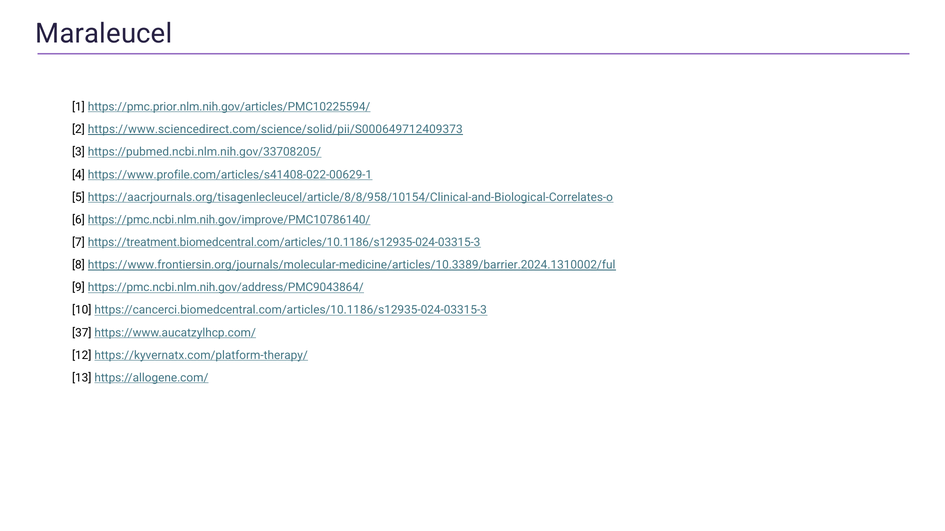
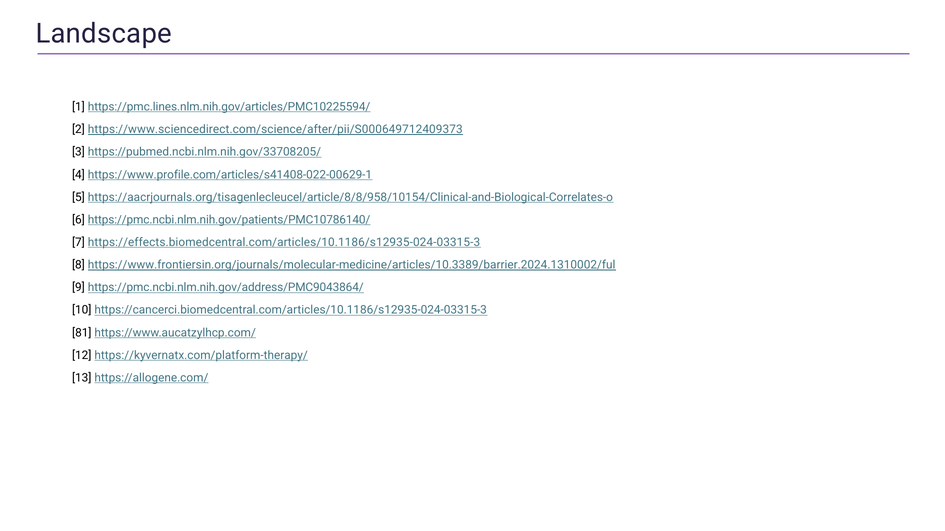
Maraleucel: Maraleucel -> Landscape
https://pmc.prior.nlm.nih.gov/articles/PMC10225594/: https://pmc.prior.nlm.nih.gov/articles/PMC10225594/ -> https://pmc.lines.nlm.nih.gov/articles/PMC10225594/
https://www.sciencedirect.com/science/solid/pii/S000649712409373: https://www.sciencedirect.com/science/solid/pii/S000649712409373 -> https://www.sciencedirect.com/science/after/pii/S000649712409373
https://pmc.ncbi.nlm.nih.gov/improve/PMC10786140/: https://pmc.ncbi.nlm.nih.gov/improve/PMC10786140/ -> https://pmc.ncbi.nlm.nih.gov/patients/PMC10786140/
https://treatment.biomedcentral.com/articles/10.1186/s12935-024-03315-3: https://treatment.biomedcentral.com/articles/10.1186/s12935-024-03315-3 -> https://effects.biomedcentral.com/articles/10.1186/s12935-024-03315-3
37: 37 -> 81
